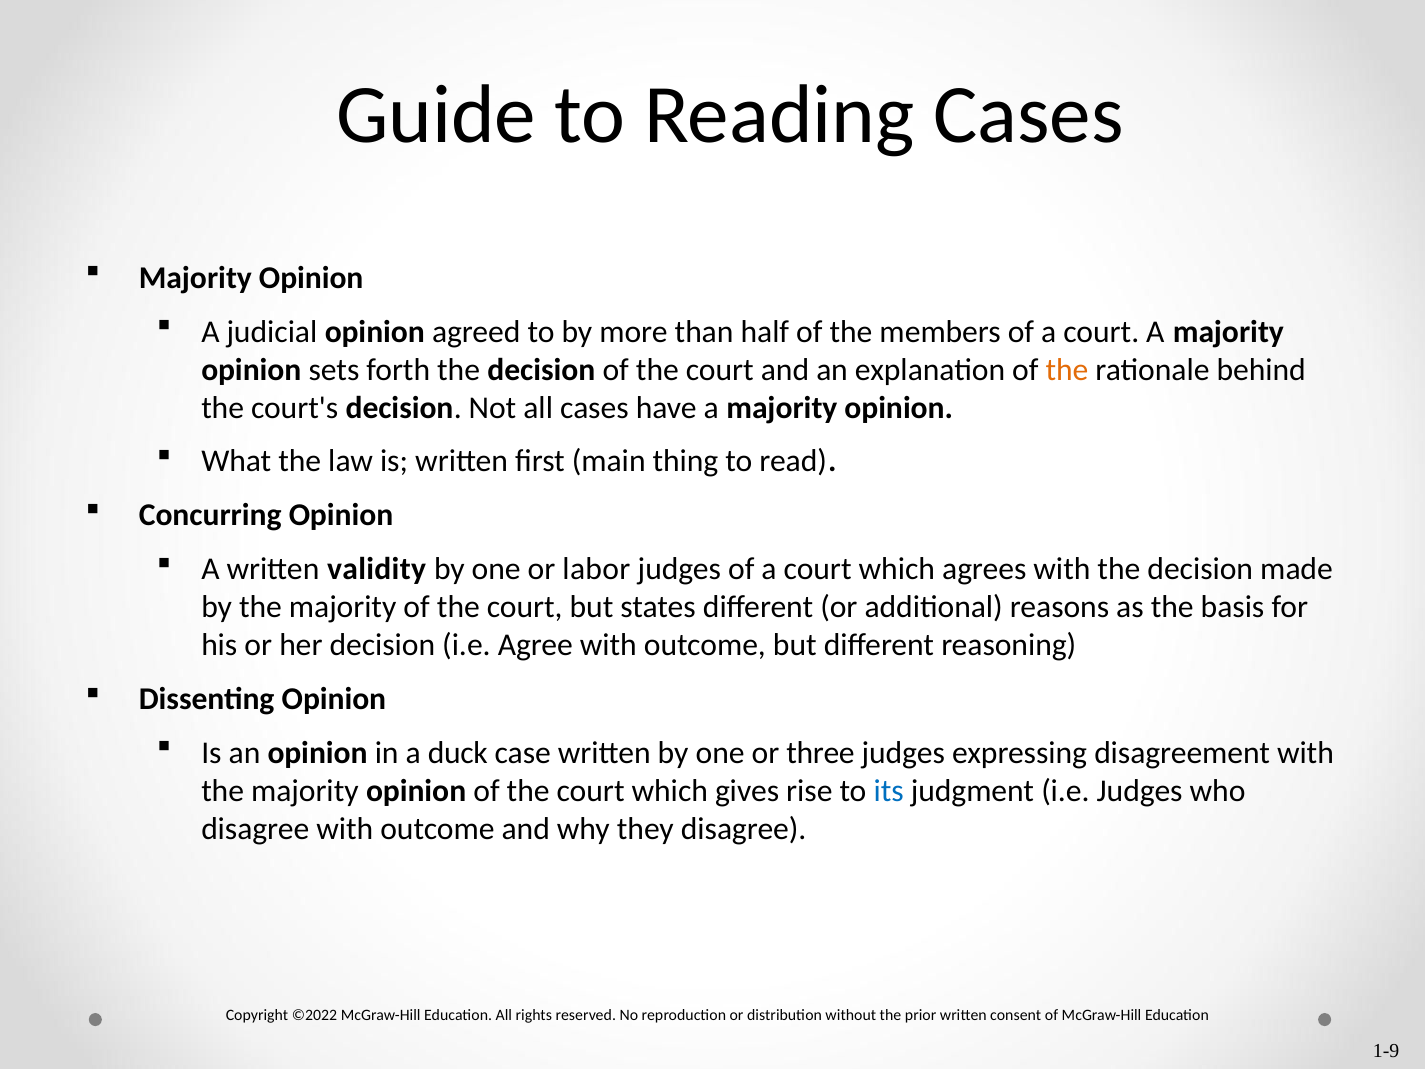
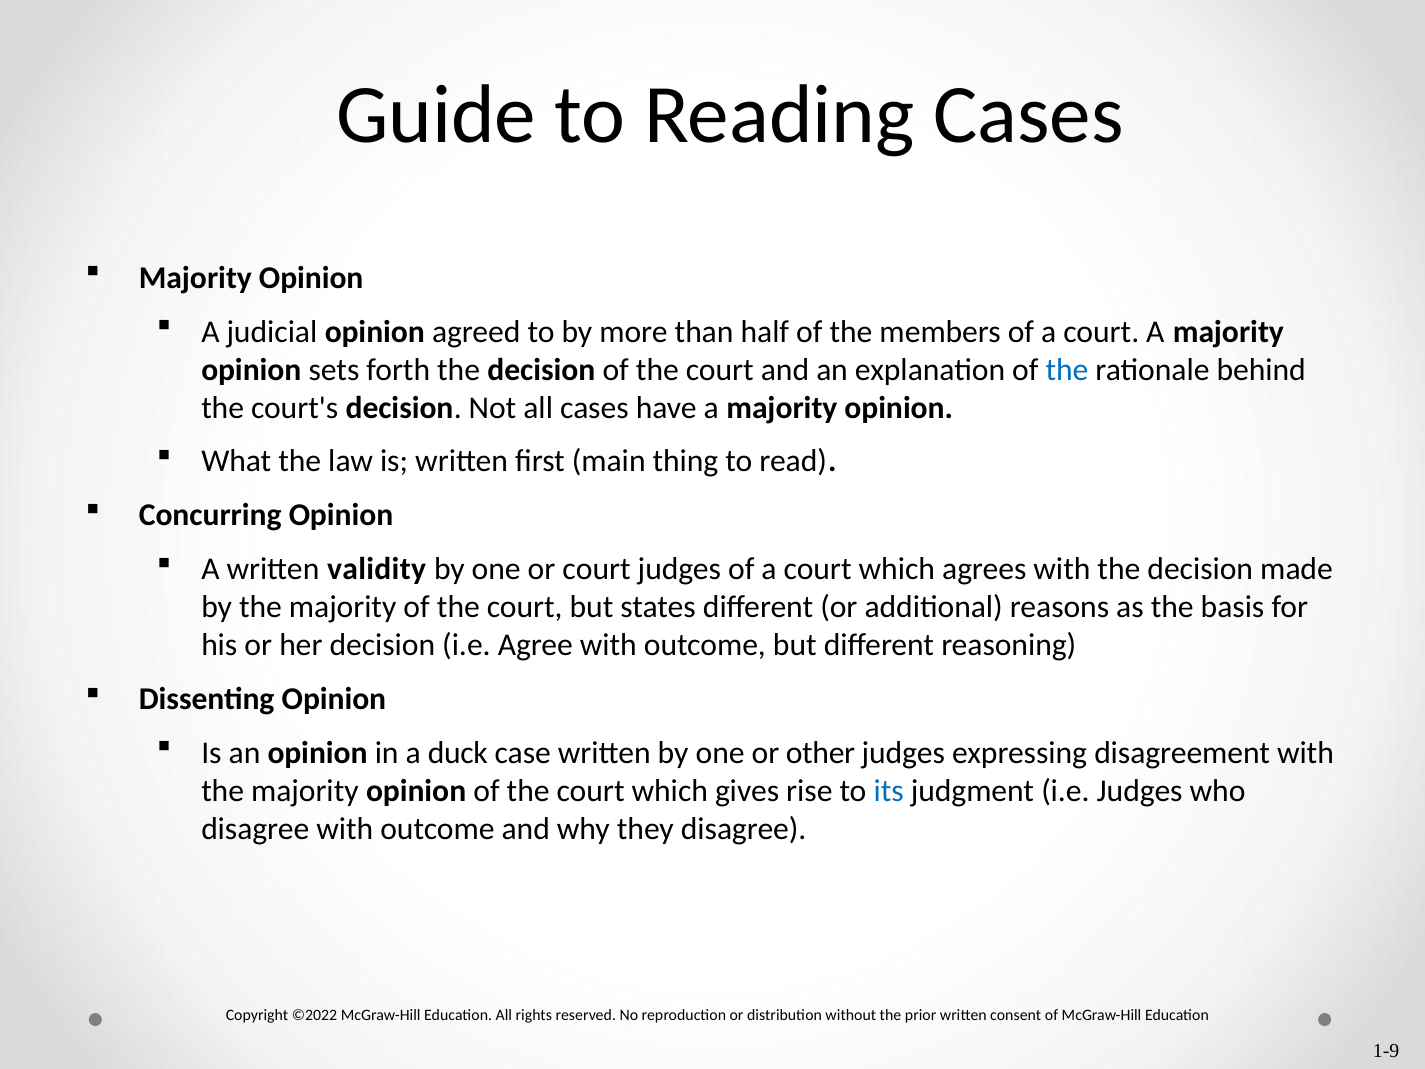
the at (1067, 369) colour: orange -> blue
or labor: labor -> court
three: three -> other
